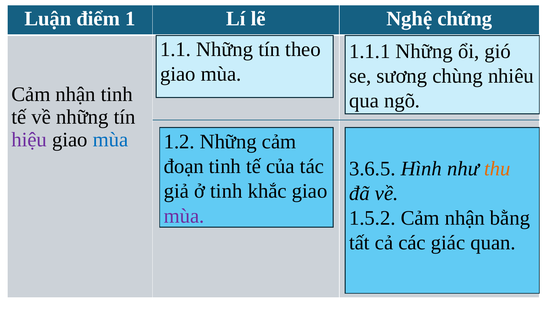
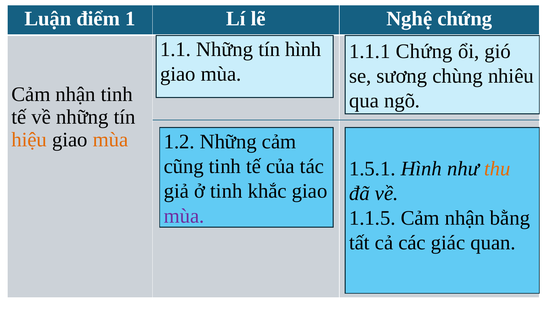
tín theo: theo -> hình
1.1.1 Những: Những -> Chứng
hiệu colour: purple -> orange
mùa at (111, 140) colour: blue -> orange
đoạn: đoạn -> cũng
3.6.5: 3.6.5 -> 1.5.1
1.5.2: 1.5.2 -> 1.1.5
